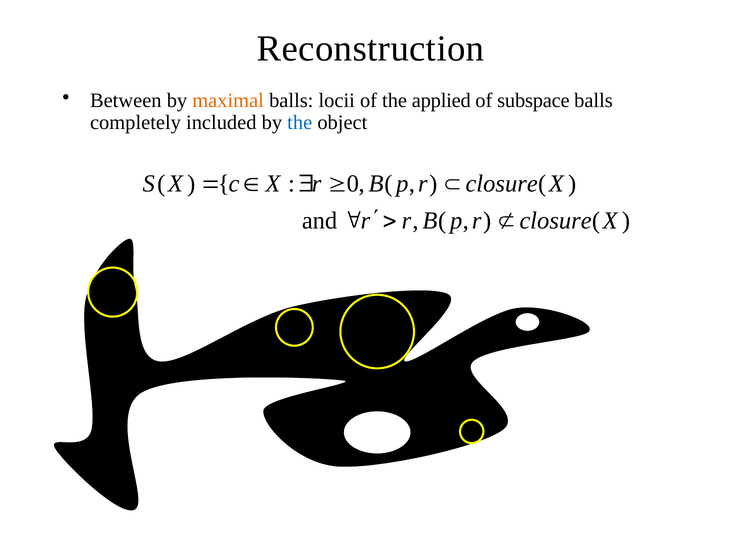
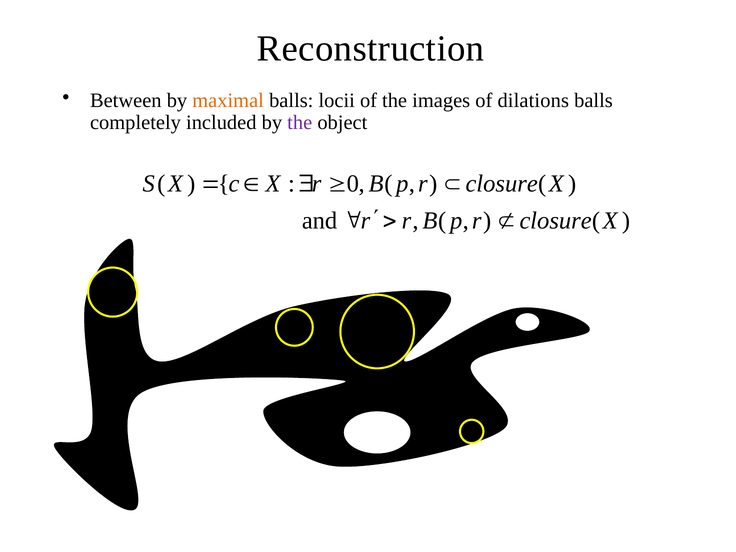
applied: applied -> images
subspace: subspace -> dilations
the at (300, 122) colour: blue -> purple
